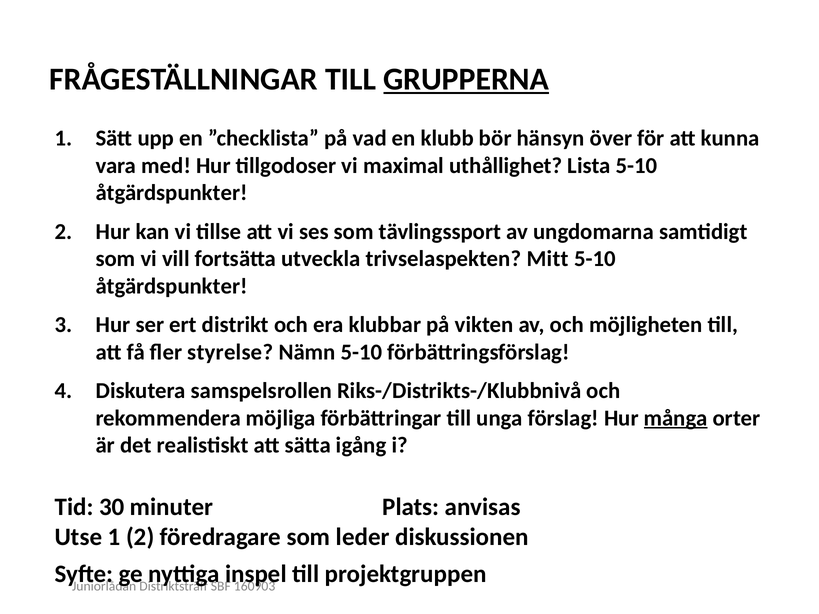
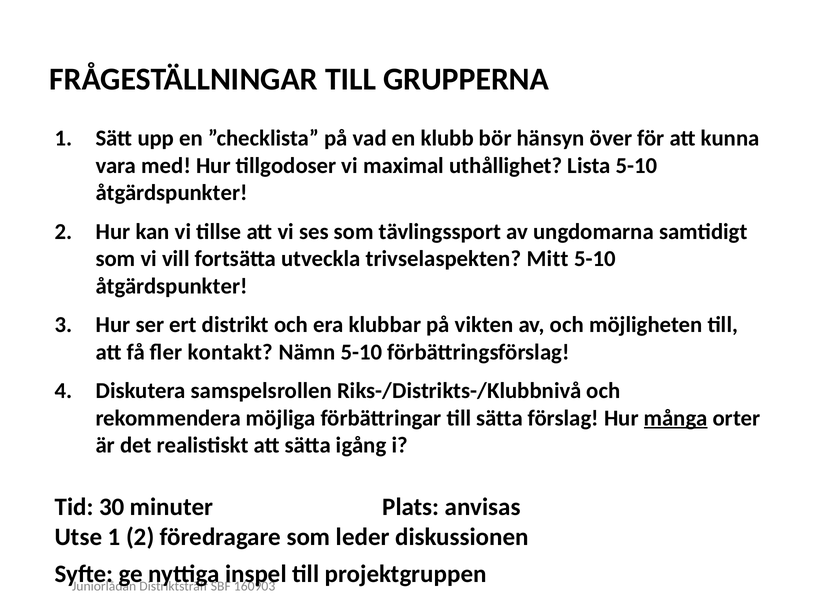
GRUPPERNA underline: present -> none
styrelse: styrelse -> kontakt
till unga: unga -> sätta
